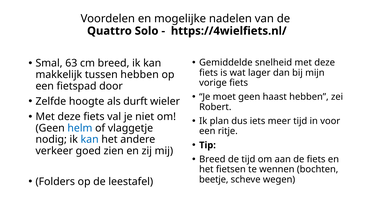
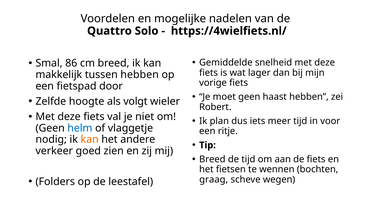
63: 63 -> 86
durft: durft -> volgt
kan at (90, 139) colour: blue -> orange
beetje: beetje -> graag
